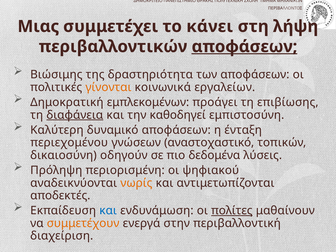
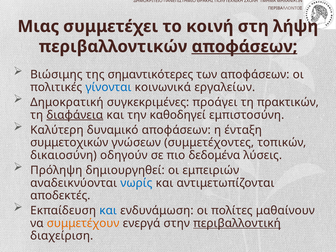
κάνει: κάνει -> κοινή
δραστηριότητα: δραστηριότητα -> σημαντικότερες
γίνονται colour: orange -> blue
εμπλεκομένων: εμπλεκομένων -> συγκεκριμένες
επιβίωσης: επιβίωσης -> πρακτικών
περιεχομένου: περιεχομένου -> συμμετοχικών
αναστοχαστικό: αναστοχαστικό -> συμμετέχοντες
περιορισμένη: περιορισμένη -> δημιουργηθεί
ψηφιακού: ψηφιακού -> εμπειριών
νωρίς colour: orange -> blue
πολίτες underline: present -> none
περιβαλλοντική underline: none -> present
